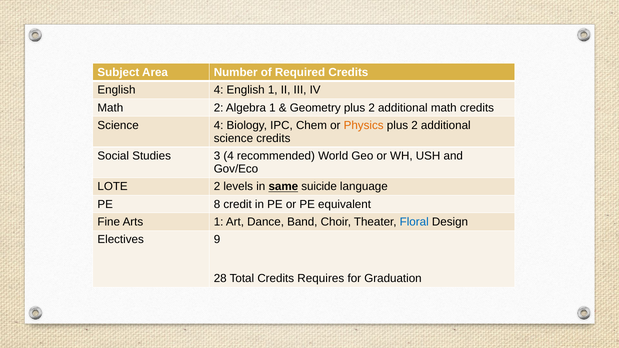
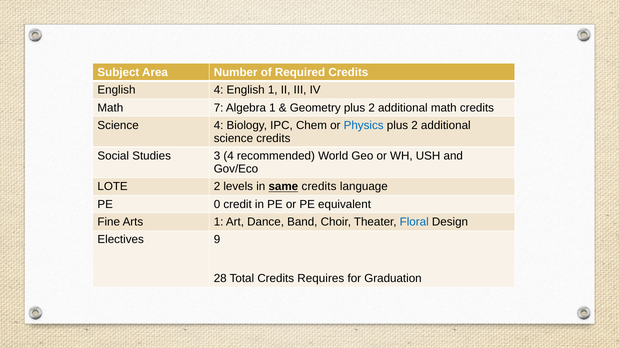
Math 2: 2 -> 7
Physics colour: orange -> blue
same suicide: suicide -> credits
8: 8 -> 0
